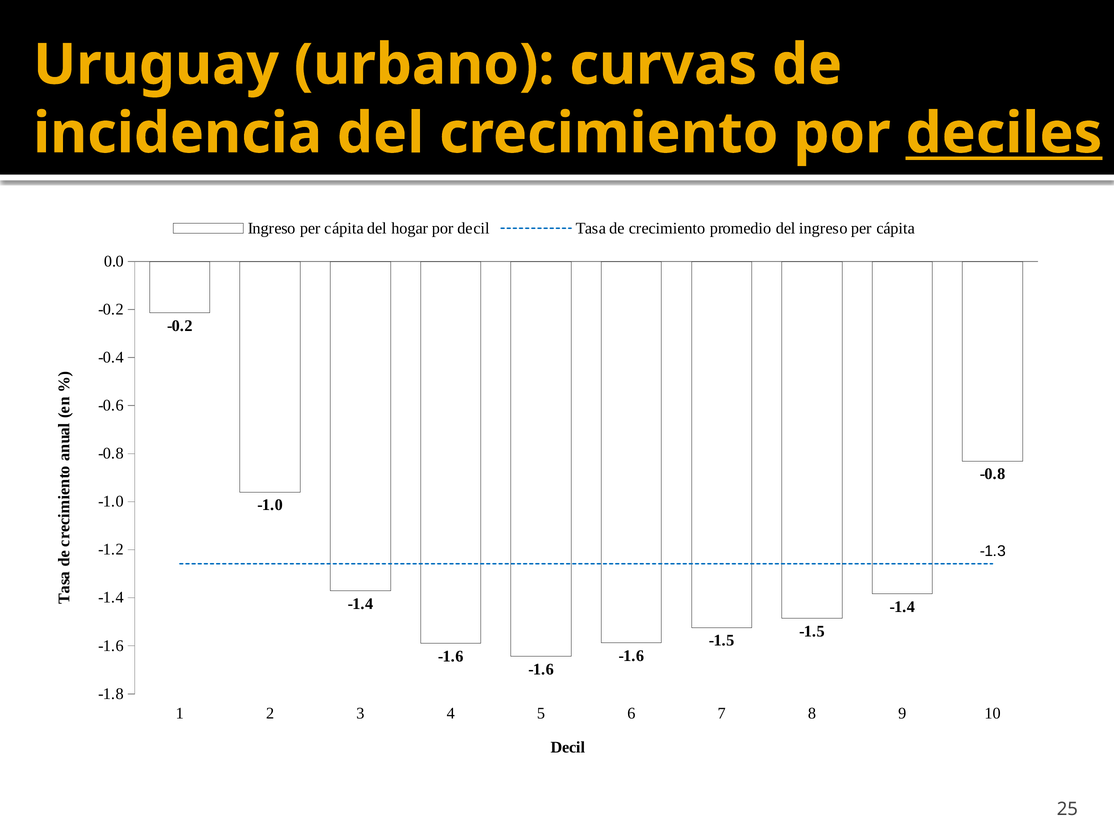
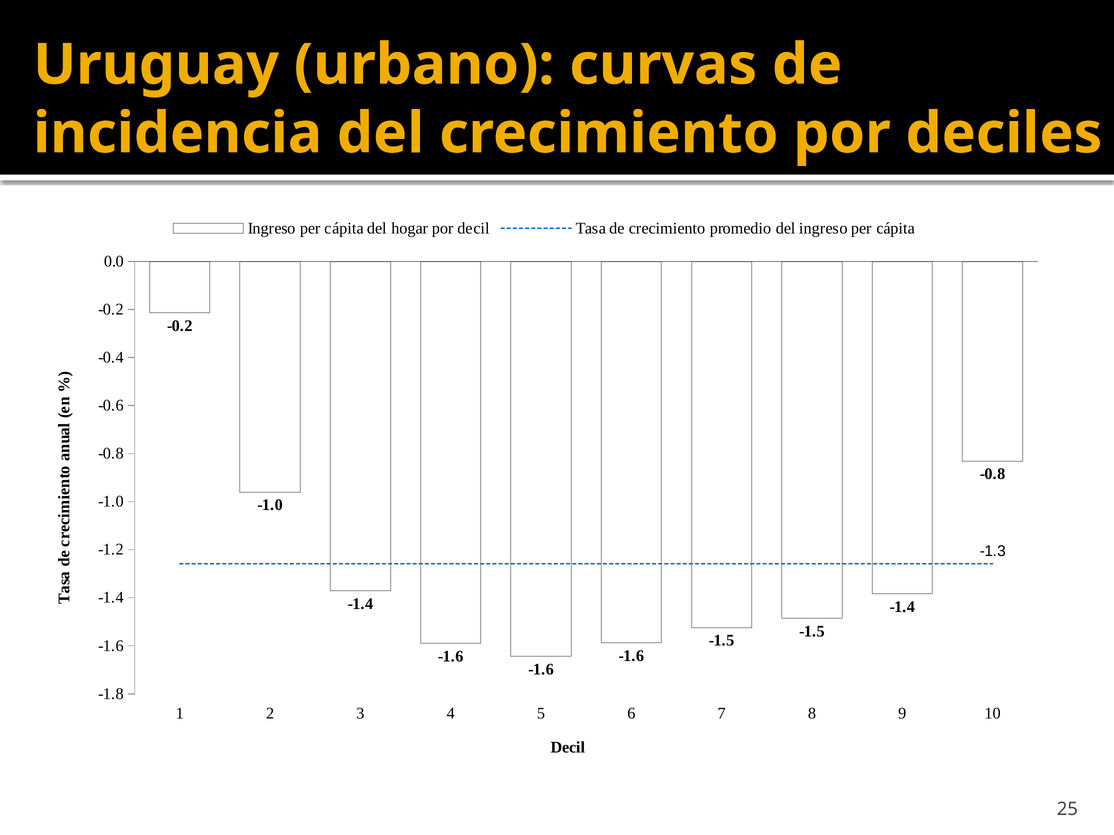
deciles underline: present -> none
